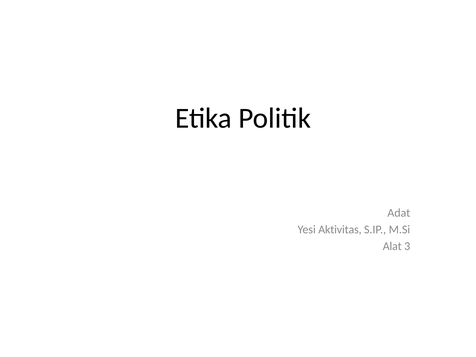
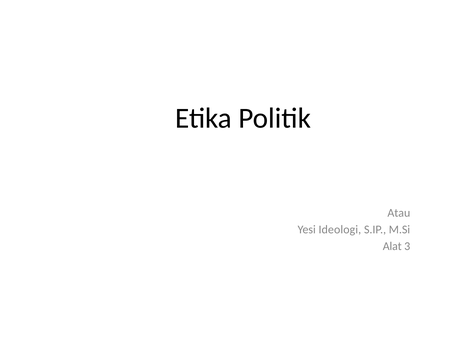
Adat: Adat -> Atau
Aktivitas: Aktivitas -> Ideologi
